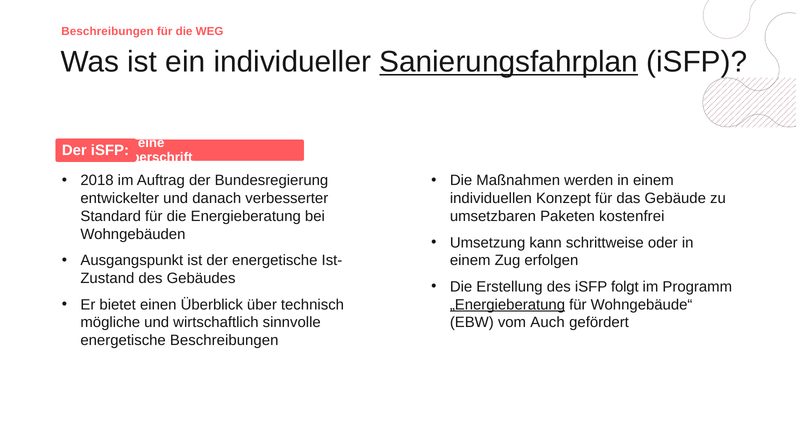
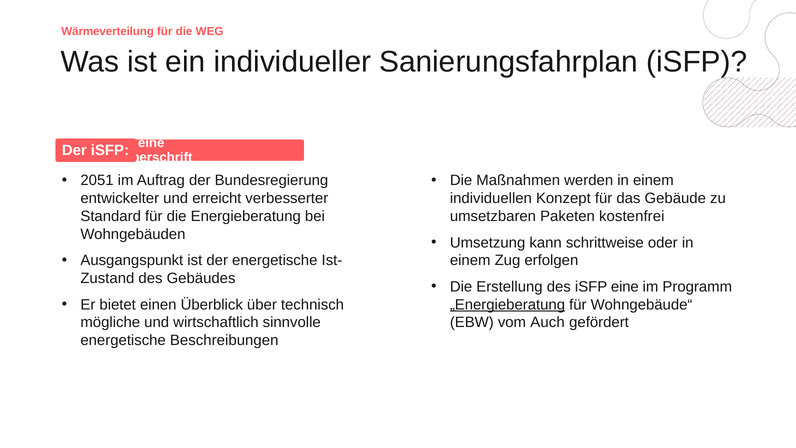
Beschreibungen at (107, 31): Beschreibungen -> Wärmeverteilung
Sanierungsfahrplan underline: present -> none
2018: 2018 -> 2051
danach: danach -> erreicht
iSFP folgt: folgt -> eine
